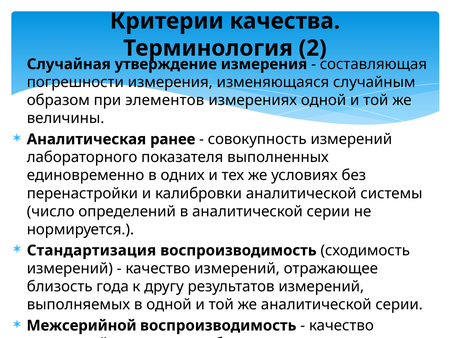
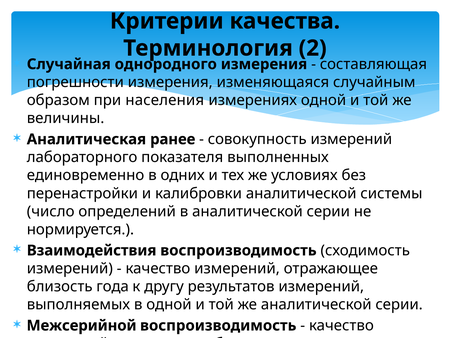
утверждение: утверждение -> однородного
элементов: элементов -> населения
Стандартизация: Стандартизация -> Взаимодействия
